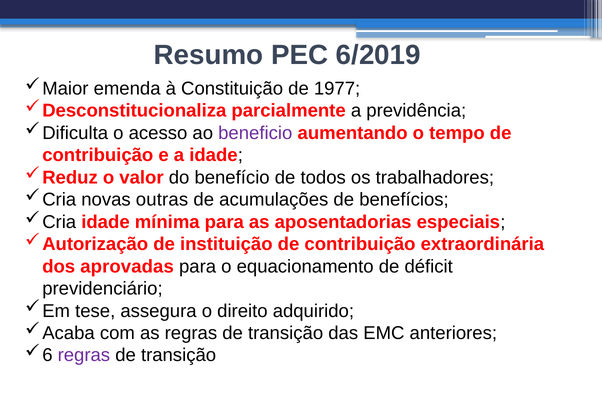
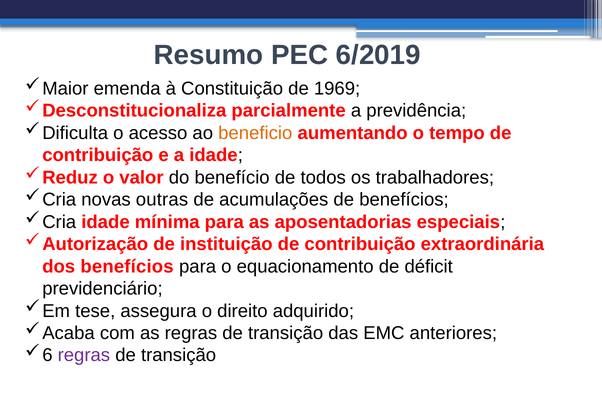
1977: 1977 -> 1969
beneficio colour: purple -> orange
dos aprovadas: aprovadas -> benefícios
